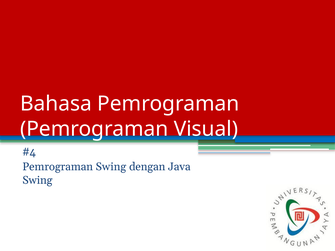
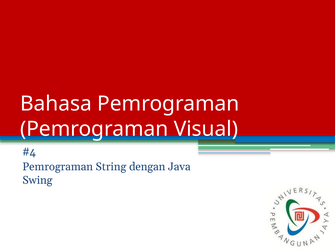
Pemrograman Swing: Swing -> String
